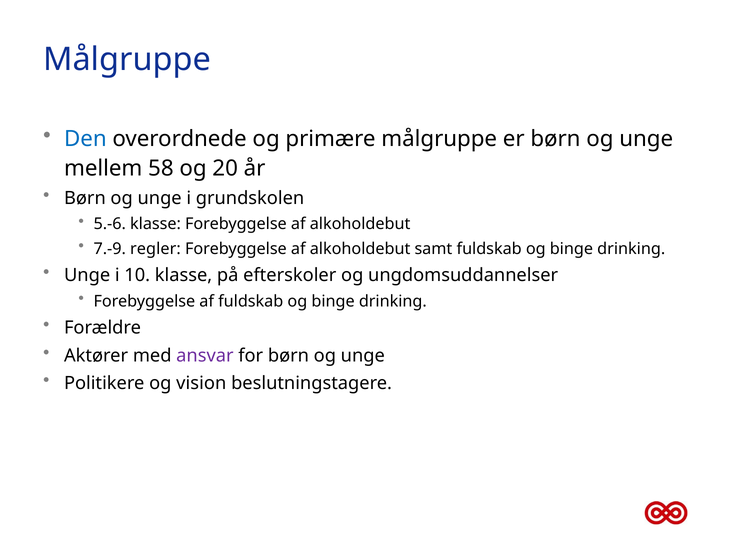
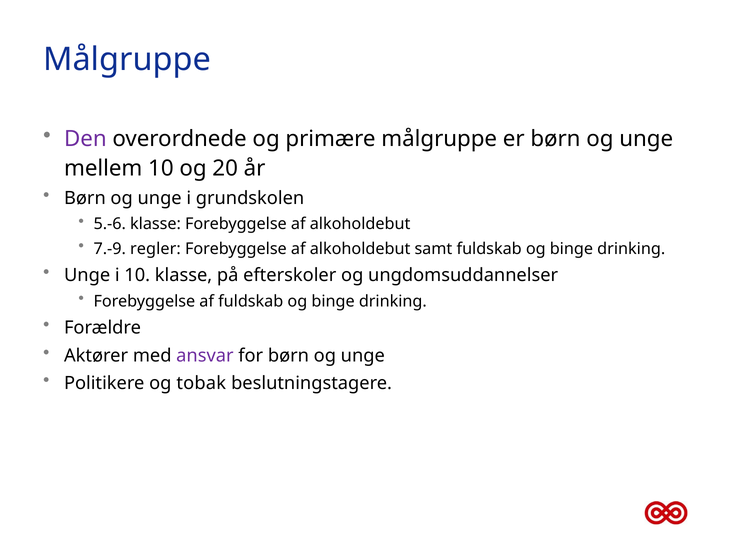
Den colour: blue -> purple
mellem 58: 58 -> 10
vision: vision -> tobak
